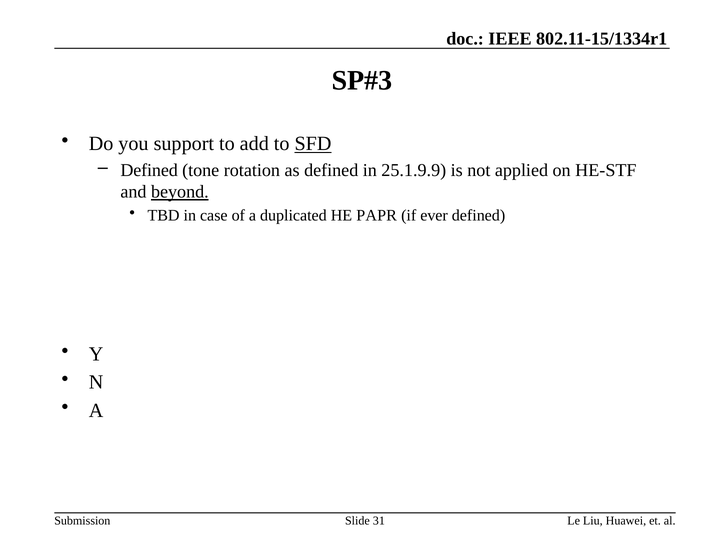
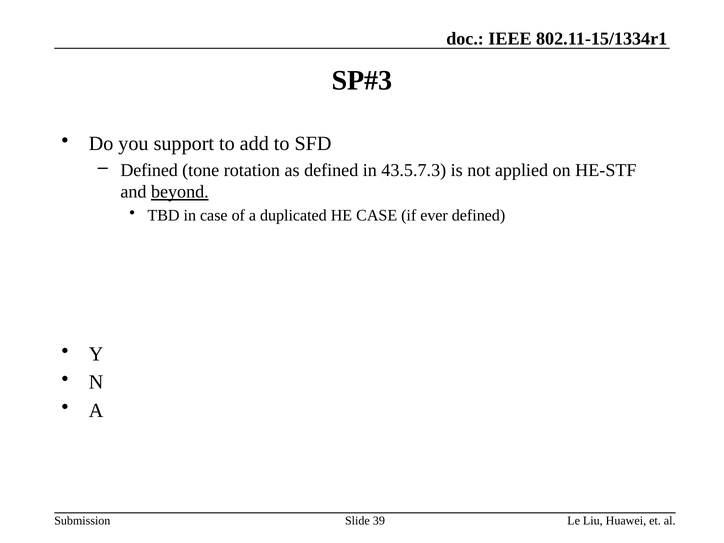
SFD underline: present -> none
25.1.9.9: 25.1.9.9 -> 43.5.7.3
HE PAPR: PAPR -> CASE
31: 31 -> 39
